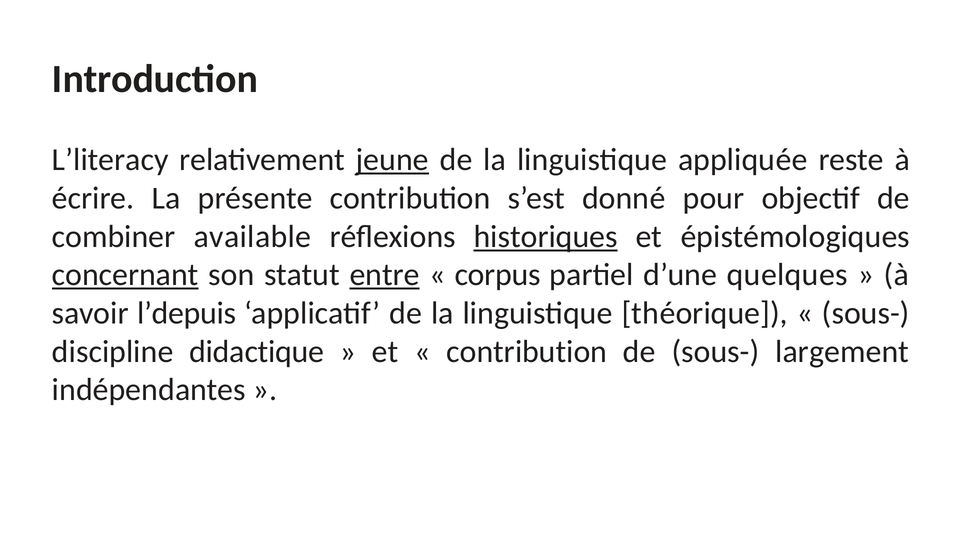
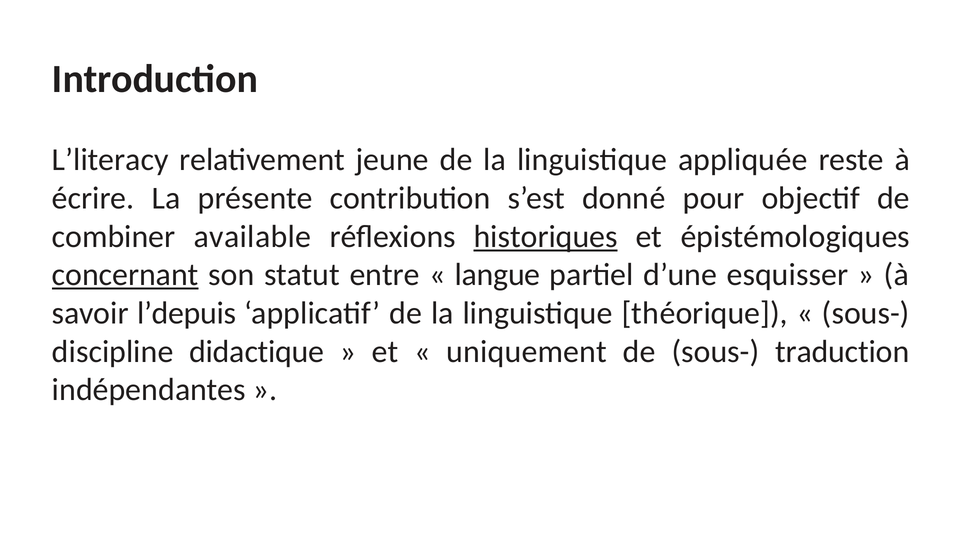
jeune underline: present -> none
entre underline: present -> none
corpus: corpus -> langue
quelques: quelques -> esquisser
contribution at (527, 352): contribution -> uniquement
largement: largement -> traduction
